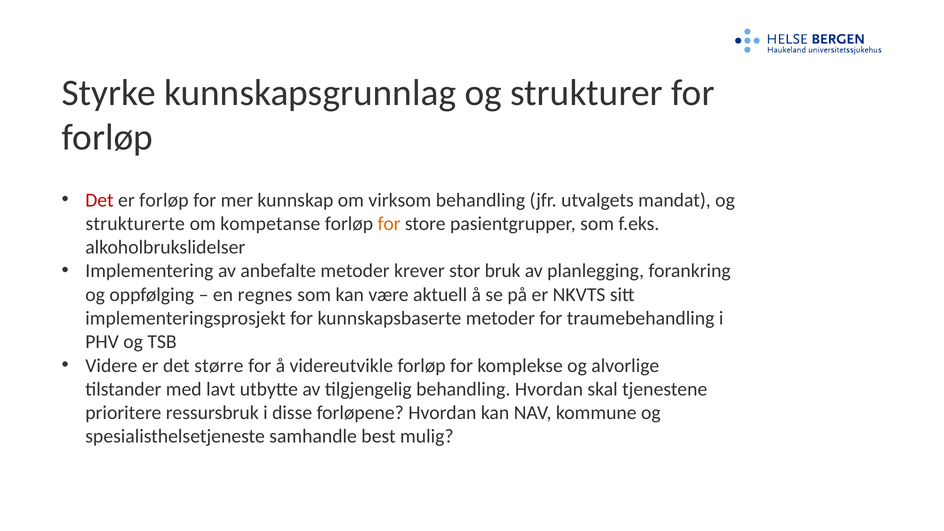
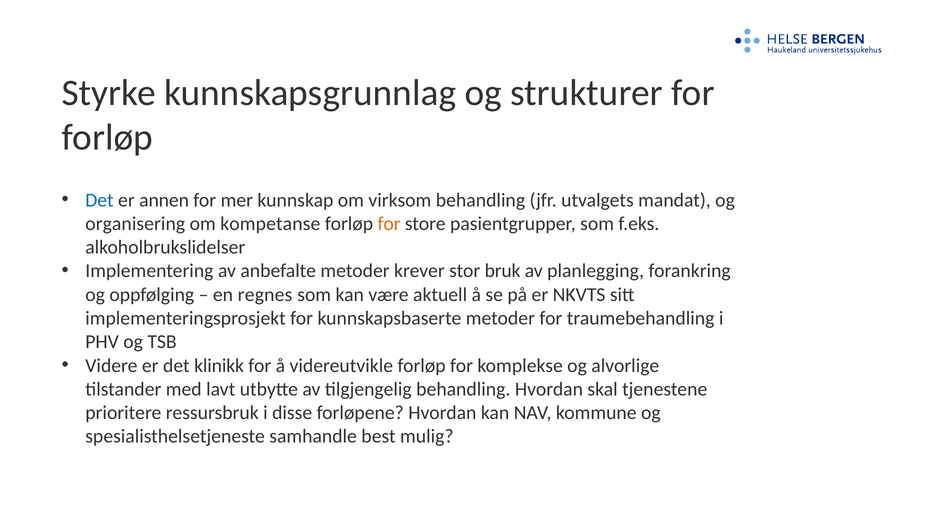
Det at (99, 200) colour: red -> blue
er forløp: forløp -> annen
strukturerte: strukturerte -> organisering
større: større -> klinikk
